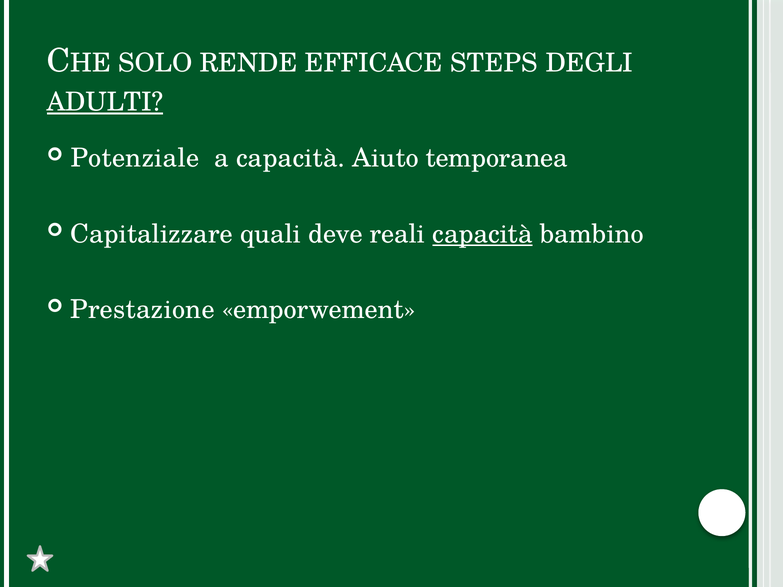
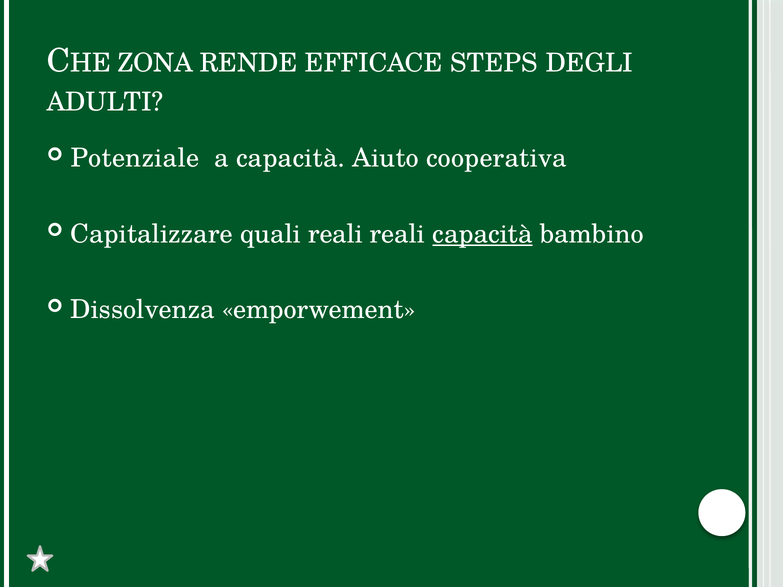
SOLO: SOLO -> ZONA
ADULTI underline: present -> none
temporanea: temporanea -> cooperativa
quali deve: deve -> reali
Prestazione: Prestazione -> Dissolvenza
